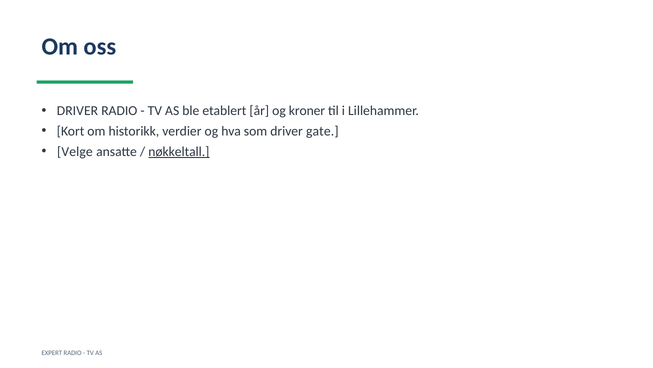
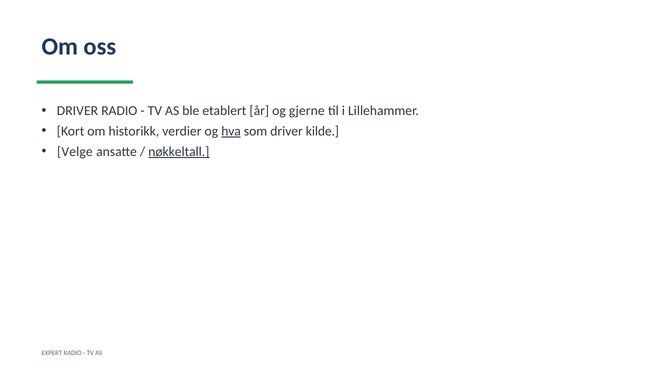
kroner: kroner -> gjerne
hva underline: none -> present
gate: gate -> kilde
